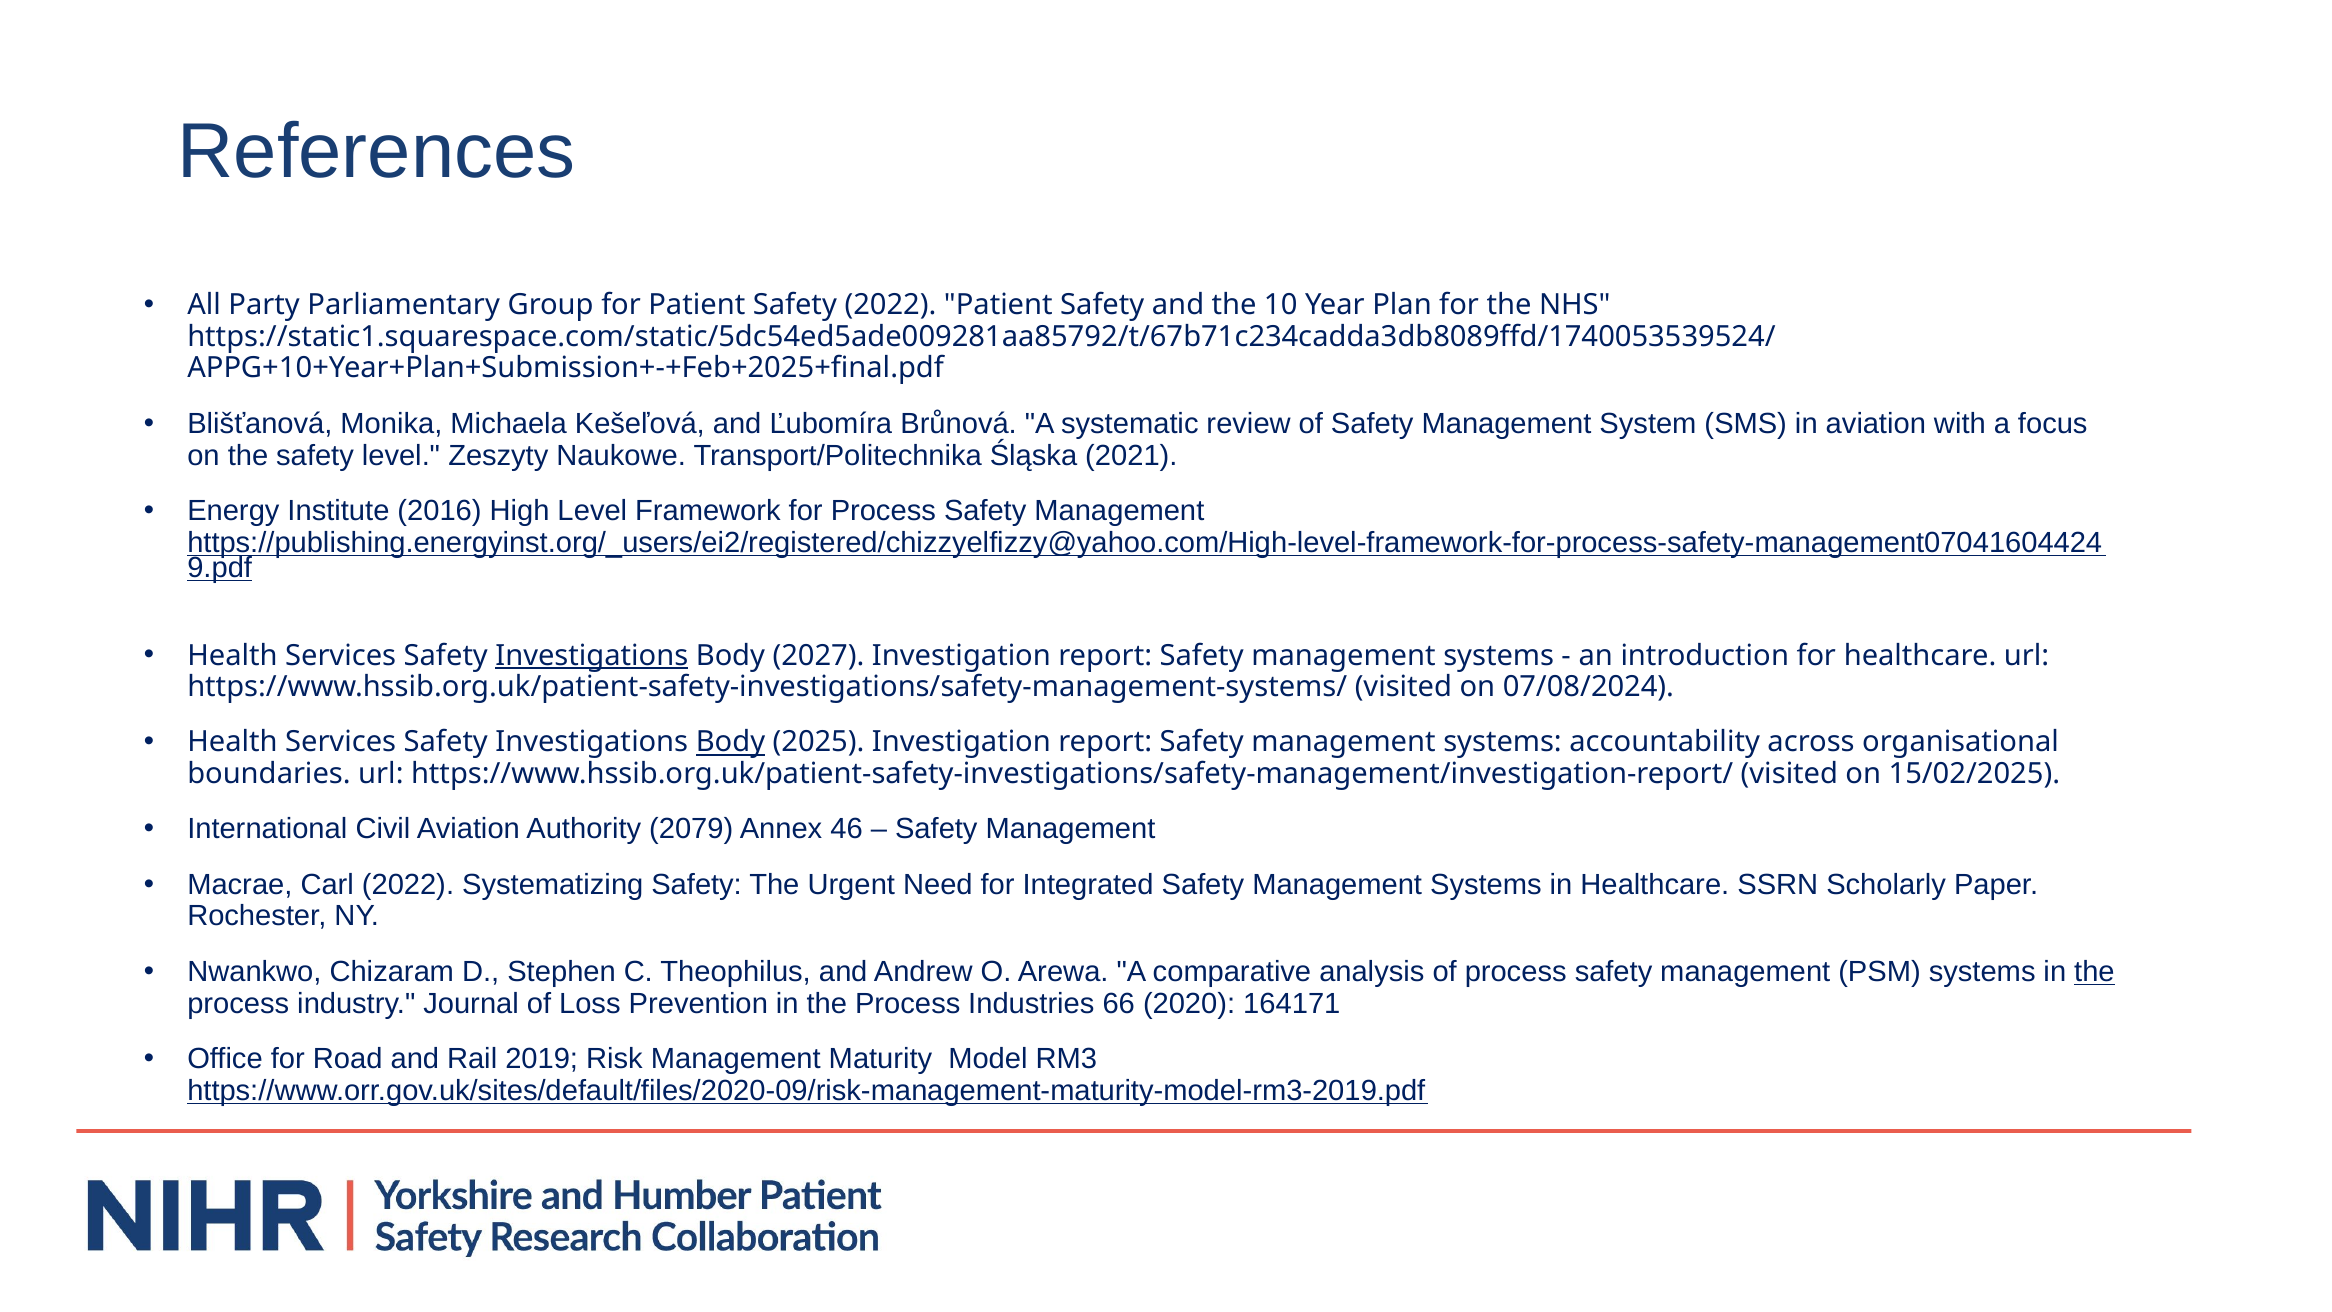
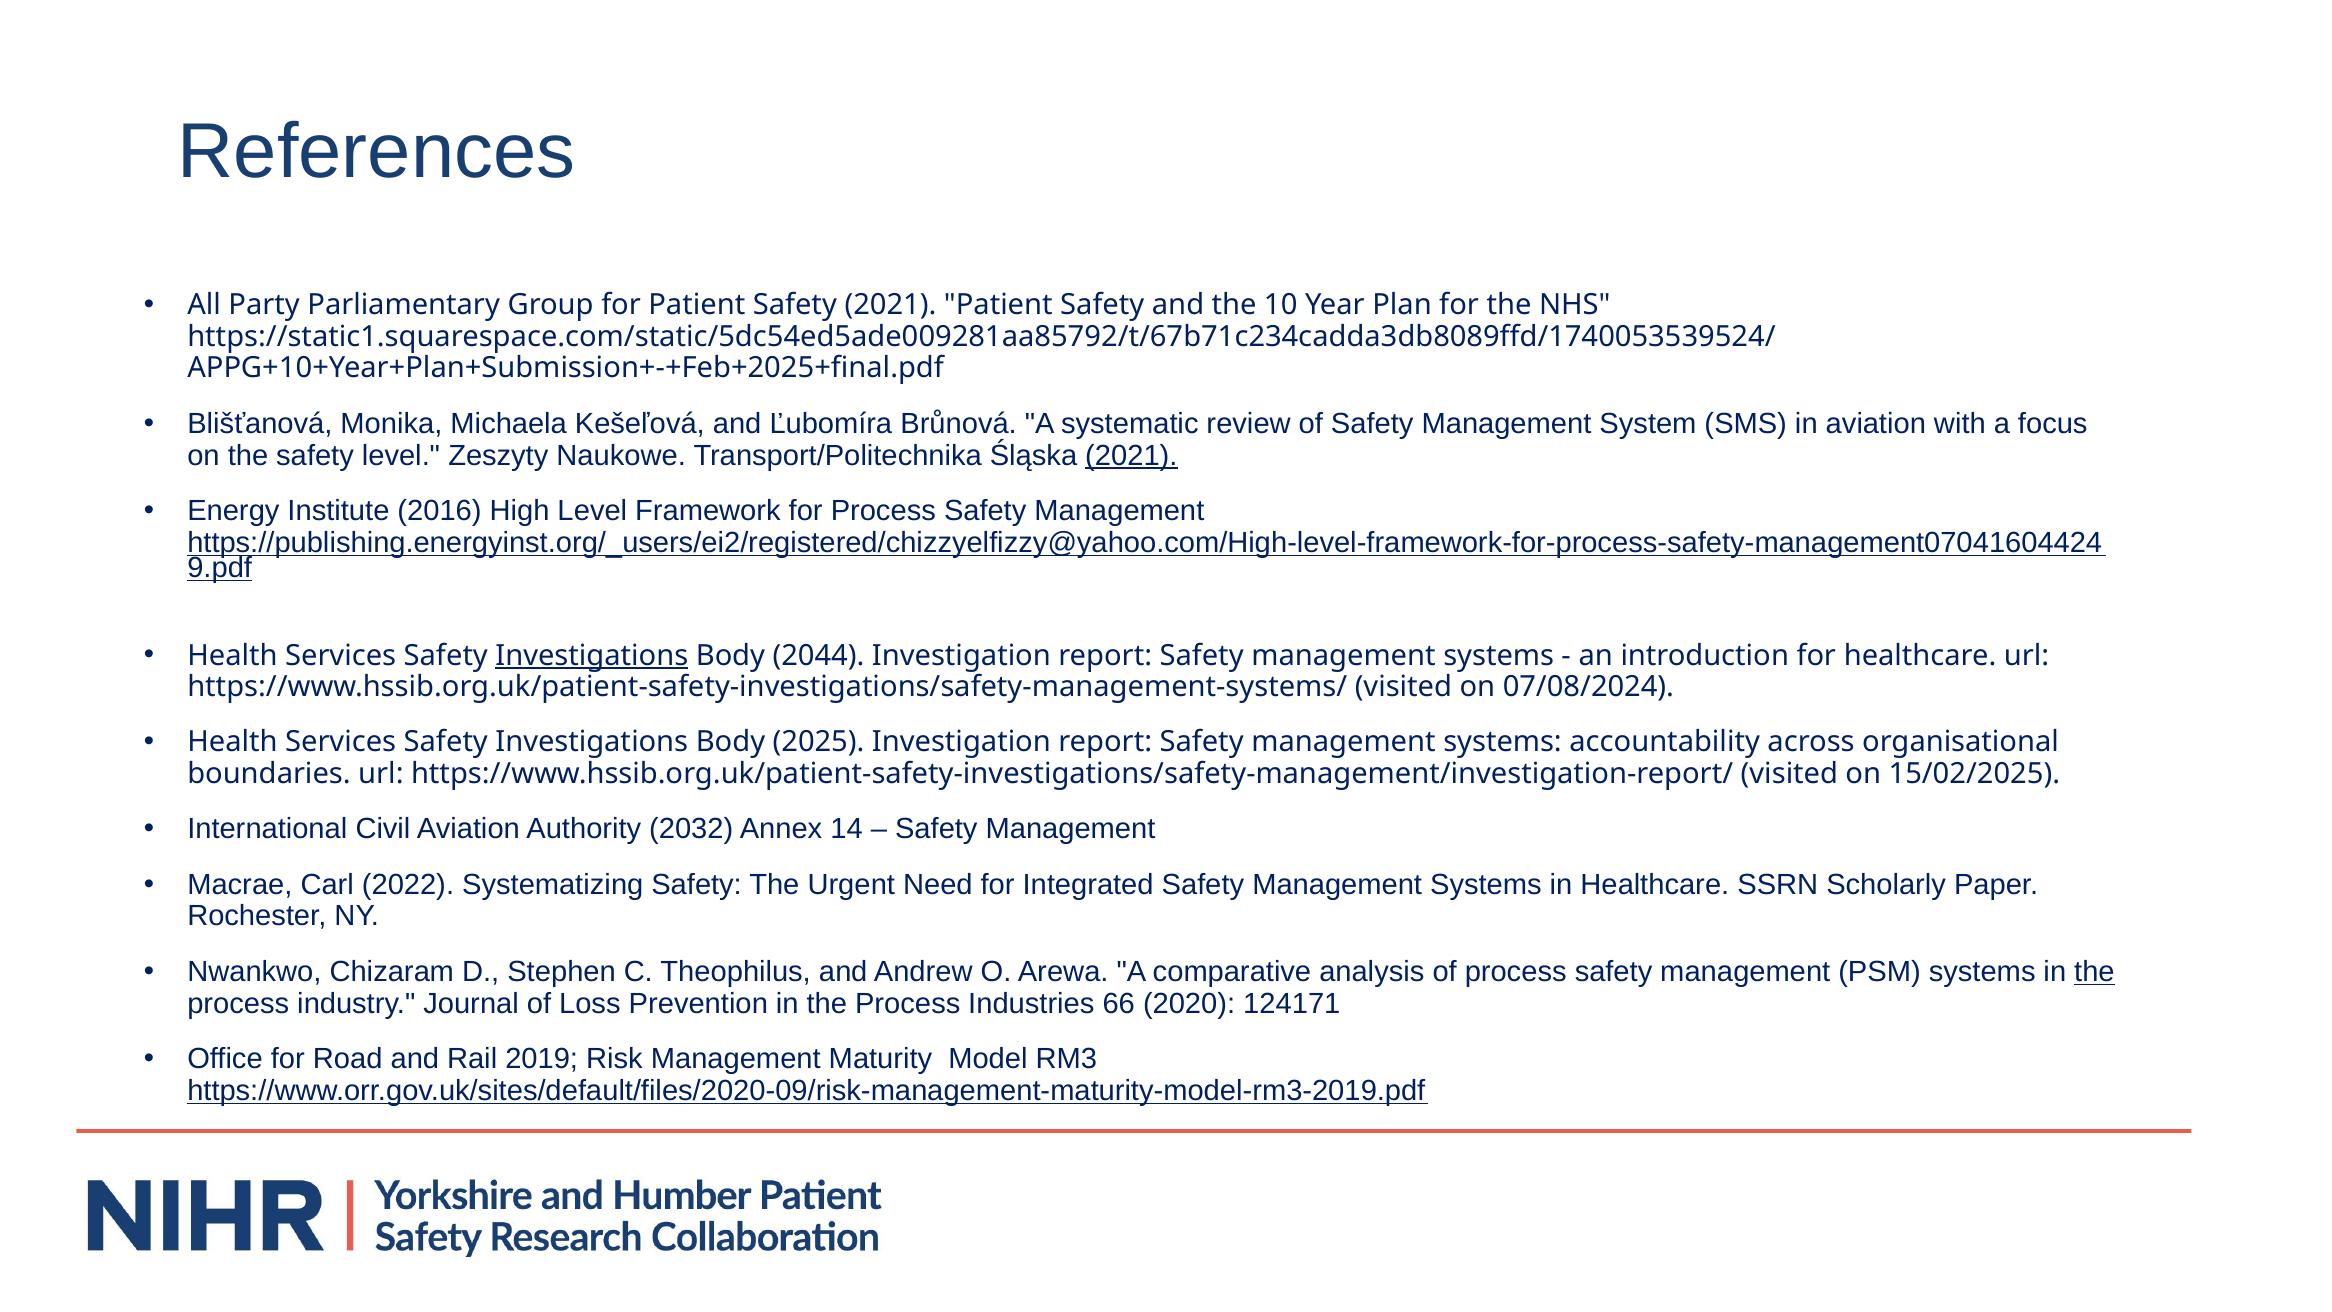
Safety 2022: 2022 -> 2021
2021 at (1131, 455) underline: none -> present
2027: 2027 -> 2044
Body at (730, 742) underline: present -> none
2079: 2079 -> 2032
46: 46 -> 14
164171: 164171 -> 124171
